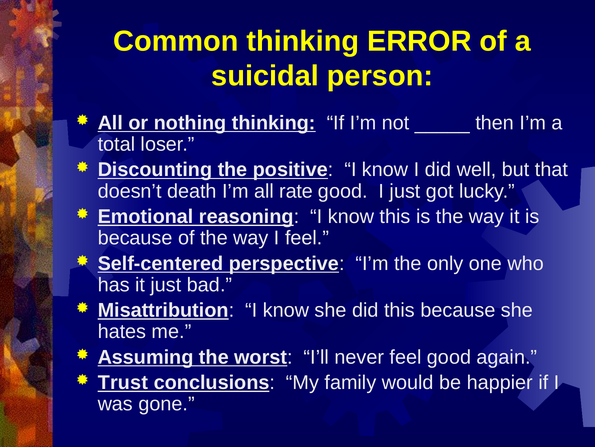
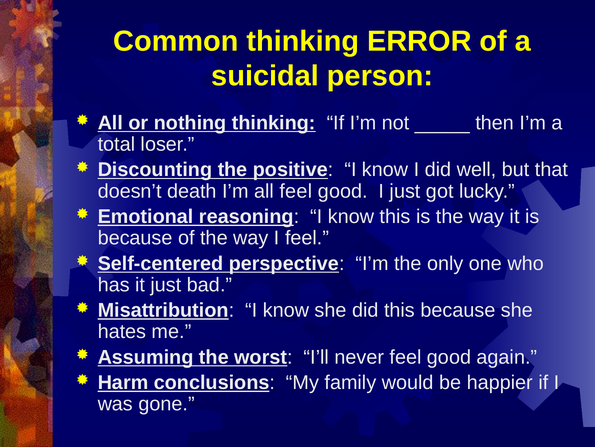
all rate: rate -> feel
Trust: Trust -> Harm
